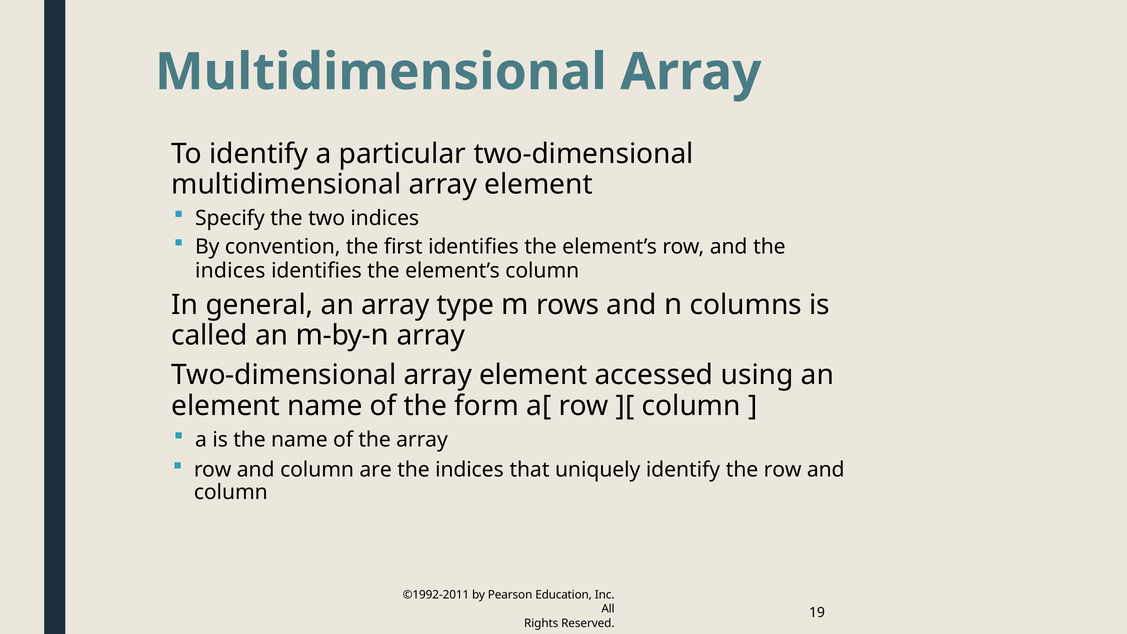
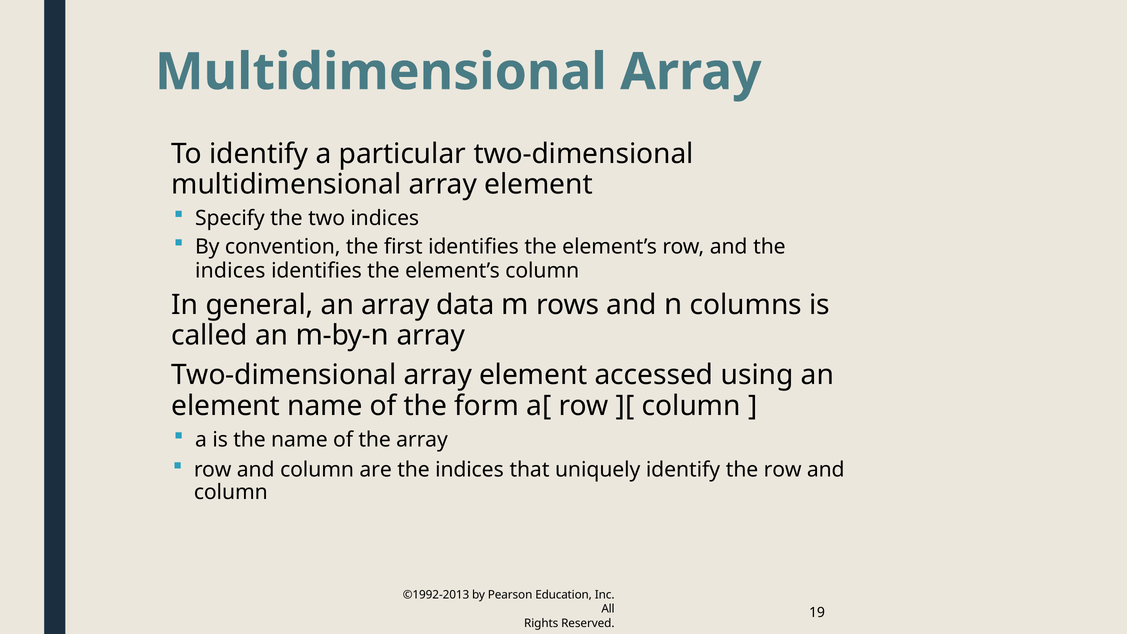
type: type -> data
©1992-2011: ©1992-2011 -> ©1992-2013
